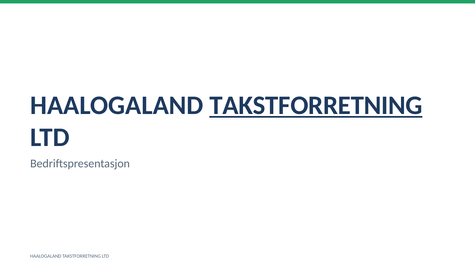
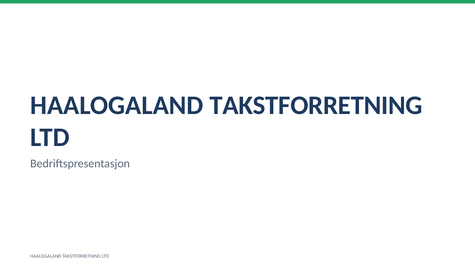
TAKSTFORRETNING at (316, 105) underline: present -> none
